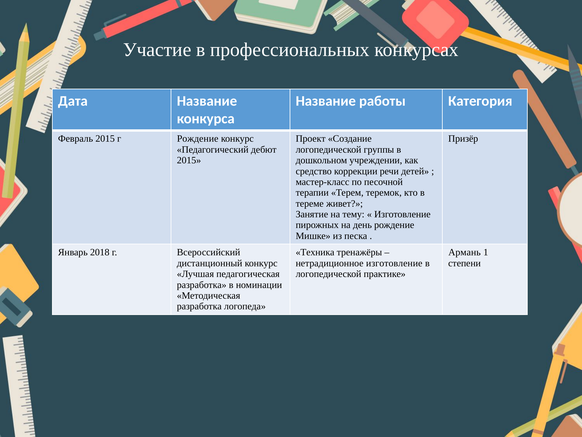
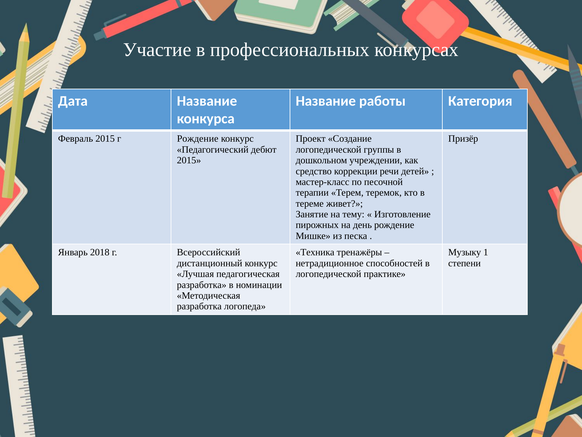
Армань: Армань -> Музыку
нетрадиционное изготовление: изготовление -> способностей
